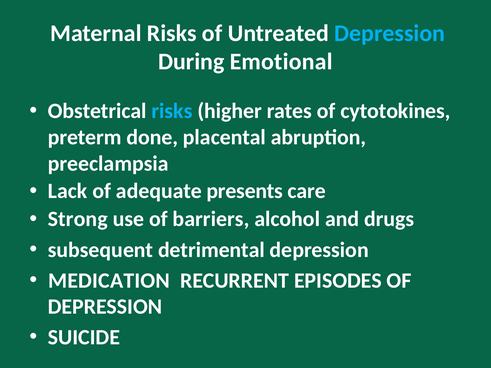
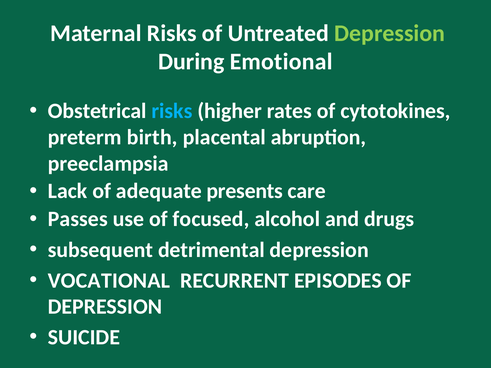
Depression at (390, 33) colour: light blue -> light green
done: done -> birth
Strong: Strong -> Passes
barriers: barriers -> focused
MEDICATION: MEDICATION -> VOCATIONAL
